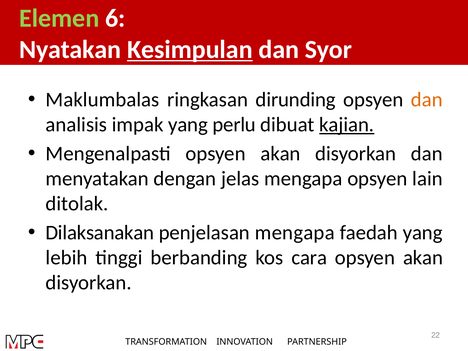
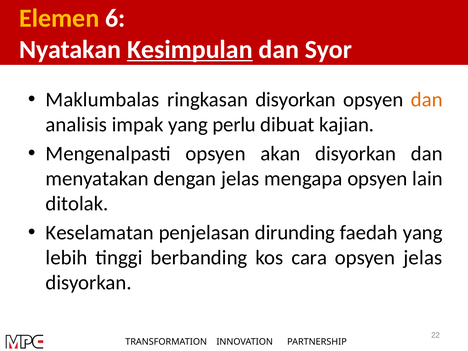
Elemen colour: light green -> yellow
ringkasan dirunding: dirunding -> disyorkan
kajian underline: present -> none
Dilaksanakan: Dilaksanakan -> Keselamatan
penjelasan mengapa: mengapa -> dirunding
akan at (423, 258): akan -> jelas
